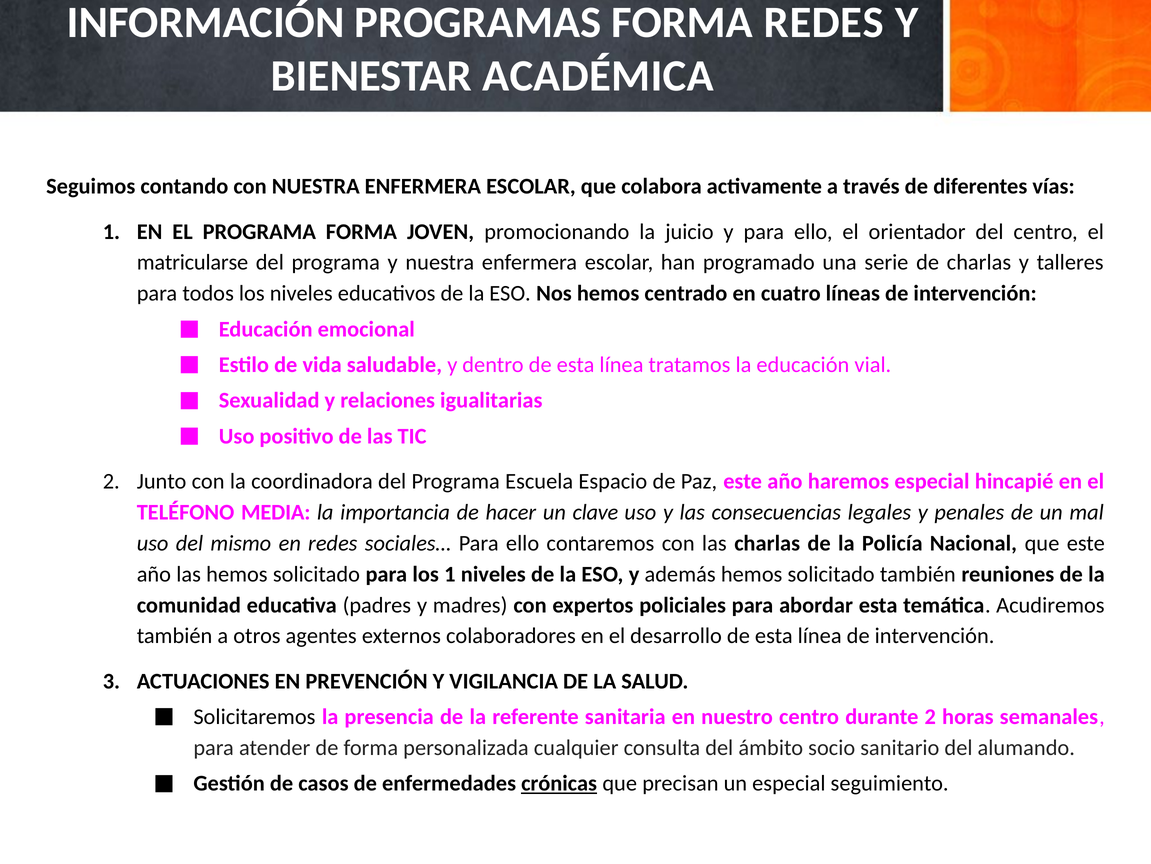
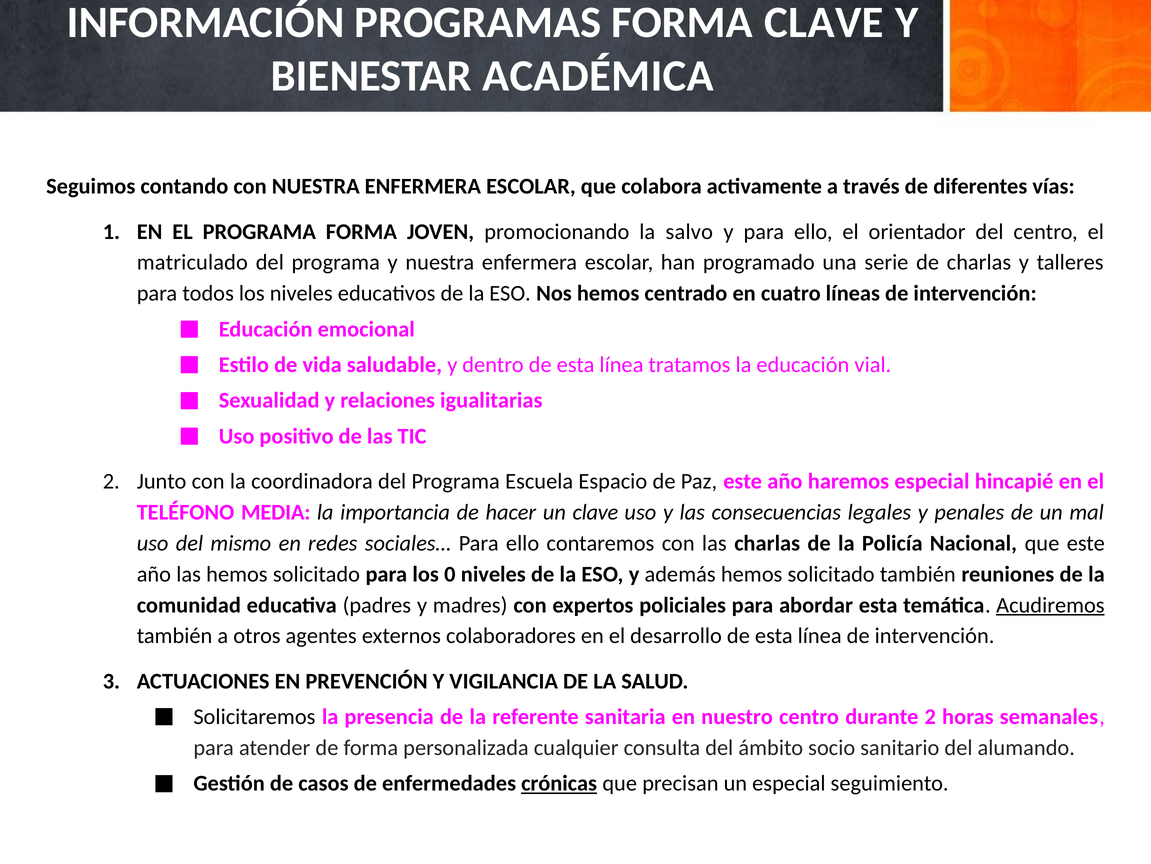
FORMA REDES: REDES -> CLAVE
juicio: juicio -> salvo
matricularse: matricularse -> matriculado
los 1: 1 -> 0
Acudiremos underline: none -> present
